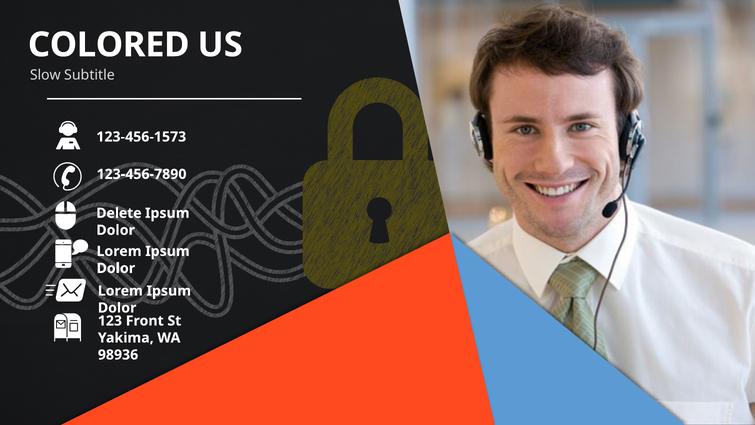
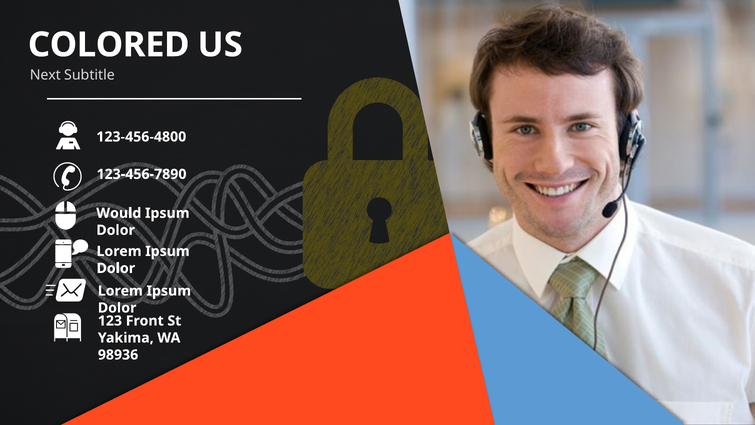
Slow: Slow -> Next
123-456-1573: 123-456-1573 -> 123-456-4800
Delete: Delete -> Would
